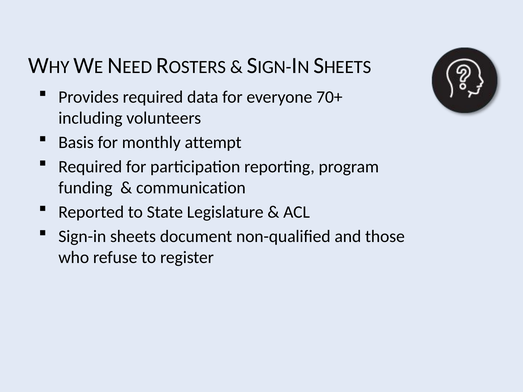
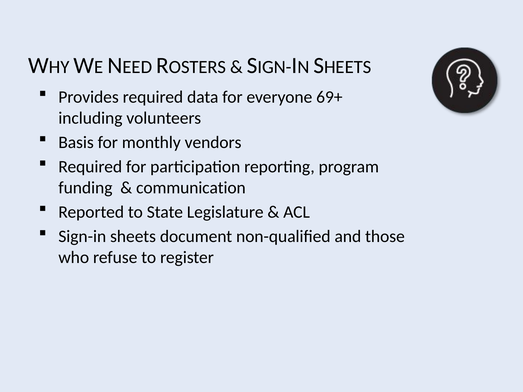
70+: 70+ -> 69+
attempt: attempt -> vendors
